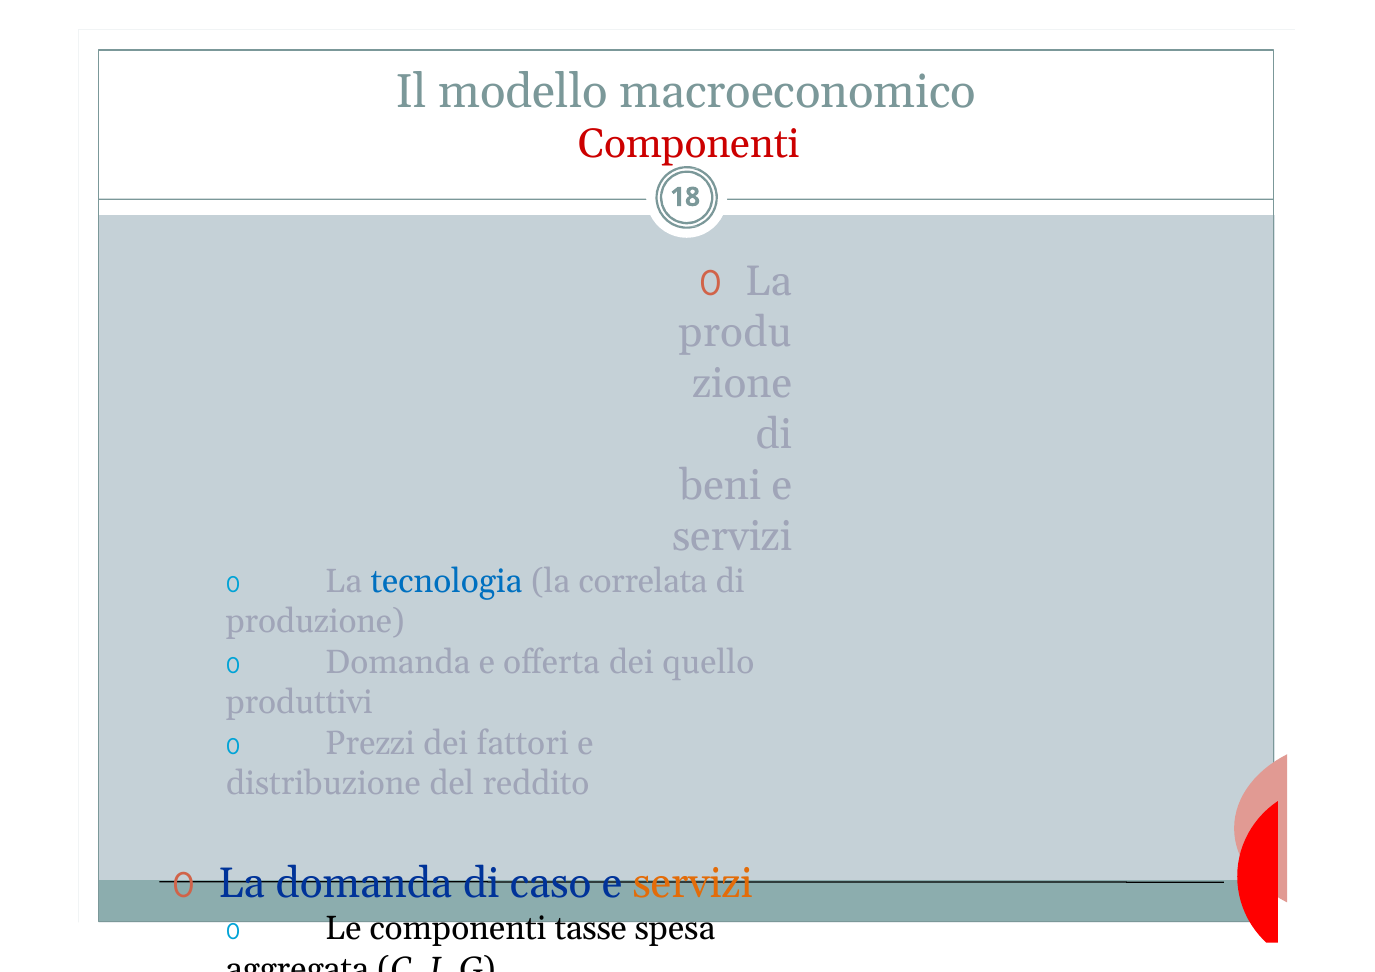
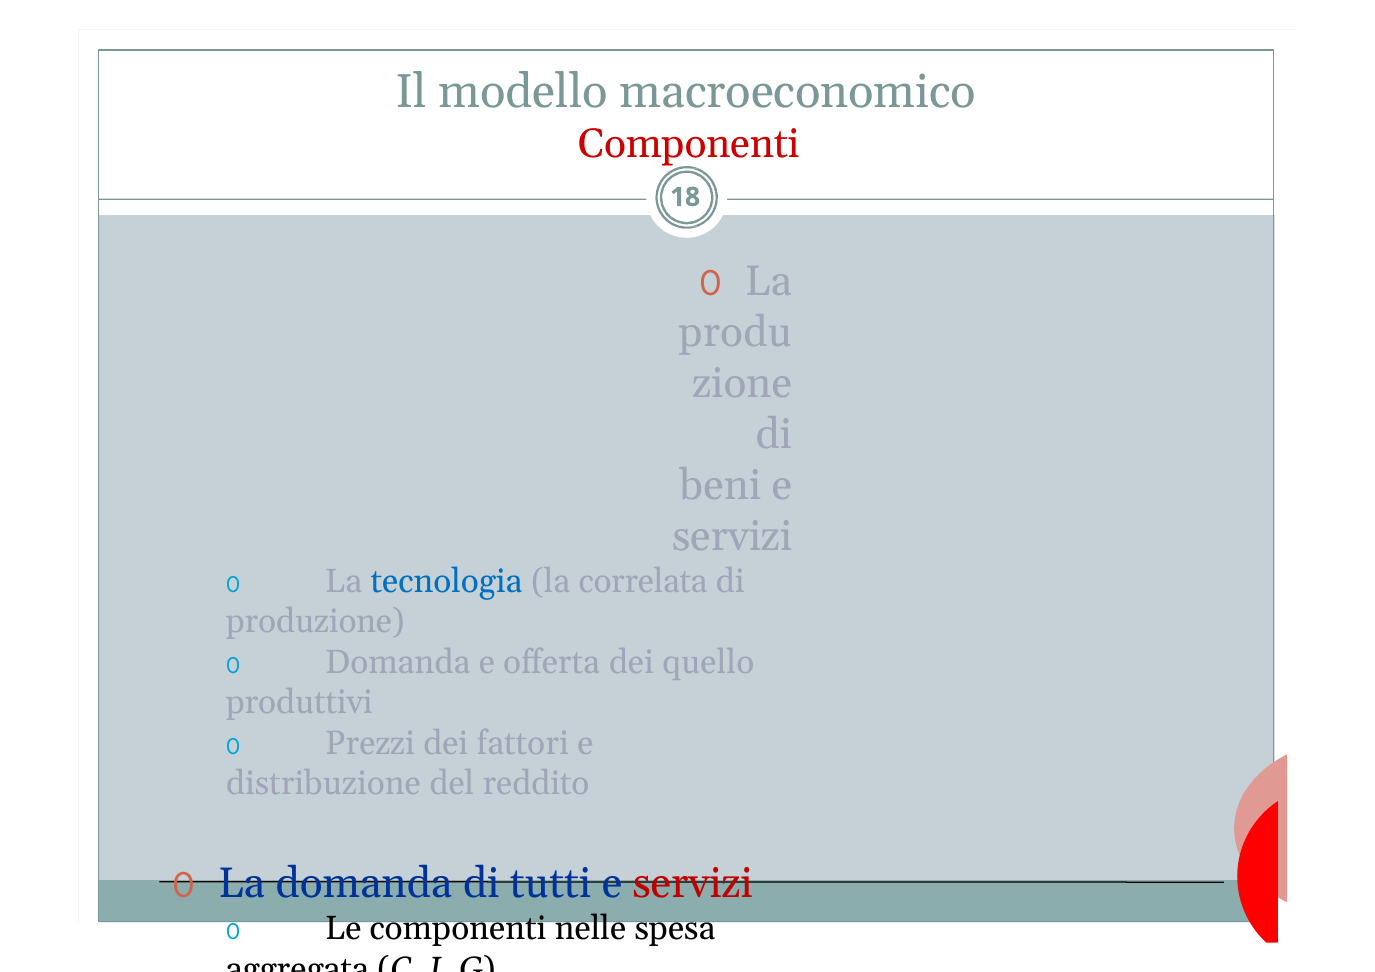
caso: caso -> tutti
servizi at (693, 883) colour: orange -> red
tasse: tasse -> nelle
